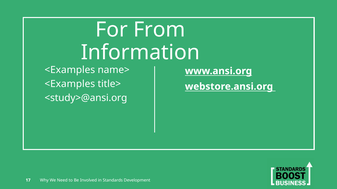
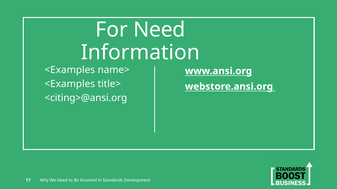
For From: From -> Need
<study>@ansi.org: <study>@ansi.org -> <citing>@ansi.org
